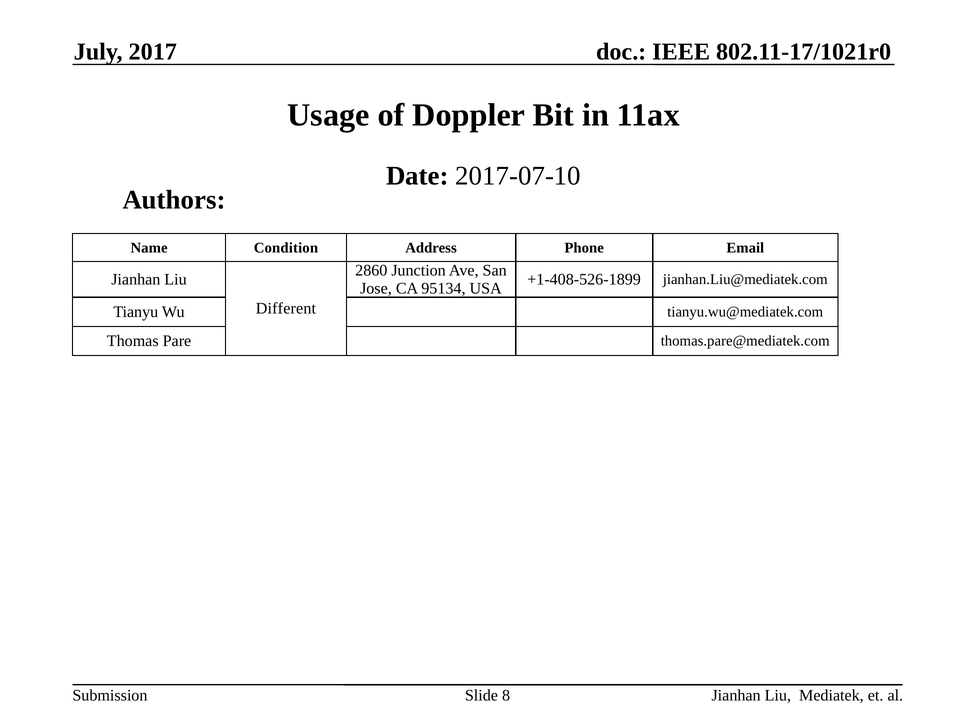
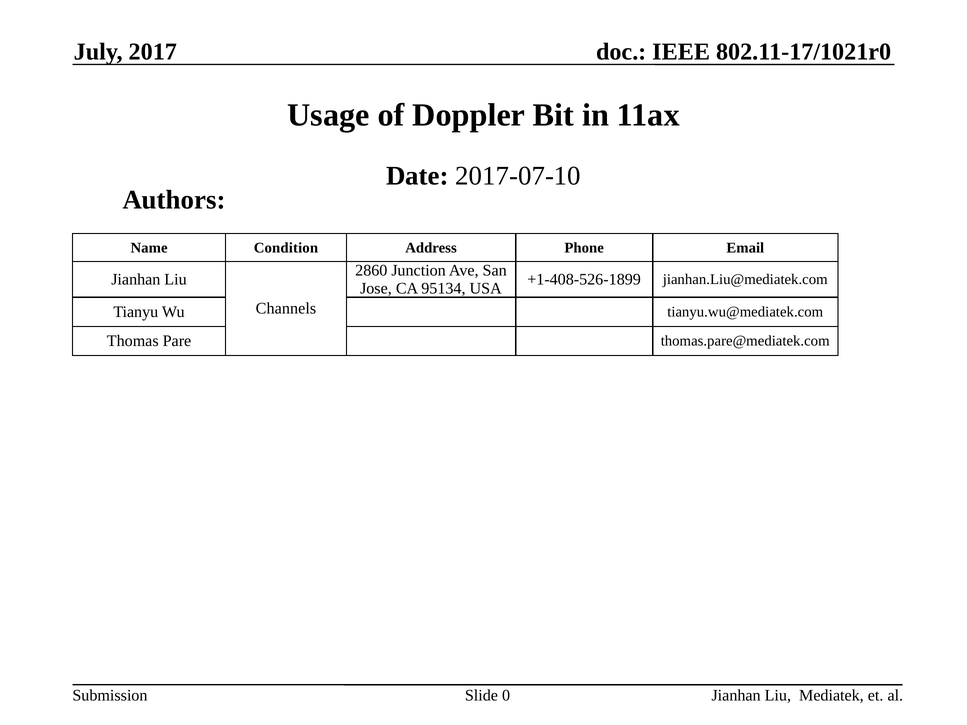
Different: Different -> Channels
8: 8 -> 0
